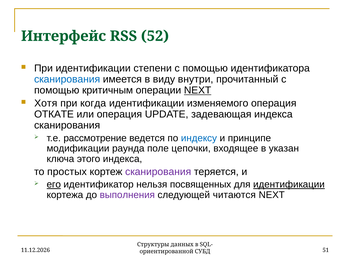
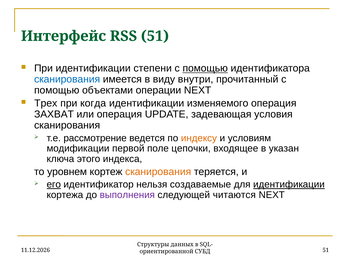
RSS 52: 52 -> 51
помощью at (205, 68) underline: none -> present
критичным: критичным -> объектами
NEXT at (198, 90) underline: present -> none
Хотя: Хотя -> Трех
ОТКАТЕ: ОТКАТЕ -> ЗАХВАТ
задевающая индекса: индекса -> условия
индексу colour: blue -> orange
принципе: принципе -> условиям
раунда: раунда -> первой
простых: простых -> уровнем
сканирования at (158, 172) colour: purple -> orange
посвященных: посвященных -> создаваемые
